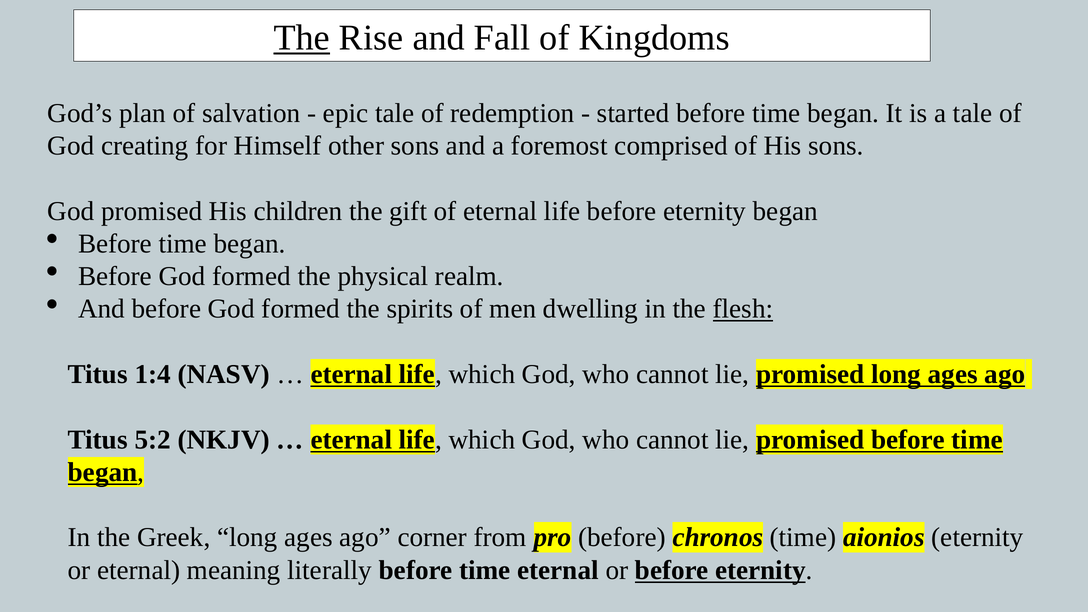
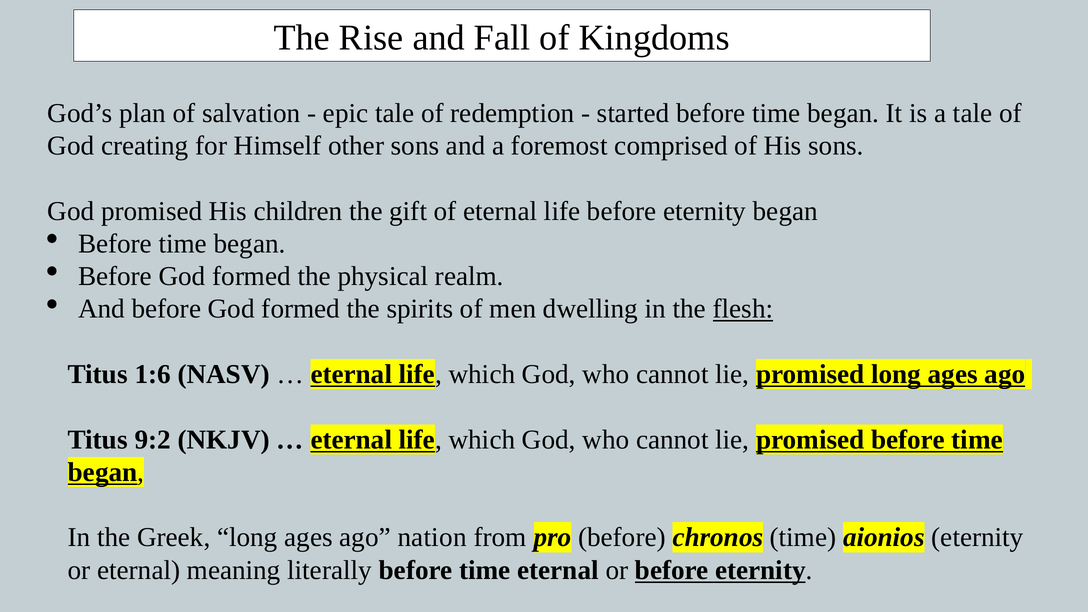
The at (302, 38) underline: present -> none
1:4: 1:4 -> 1:6
5:2: 5:2 -> 9:2
corner: corner -> nation
